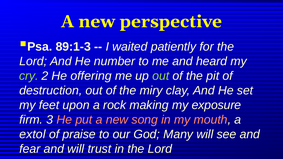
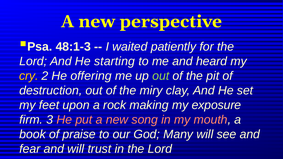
89:1-3: 89:1-3 -> 48:1-3
number: number -> starting
cry colour: light green -> yellow
extol: extol -> book
